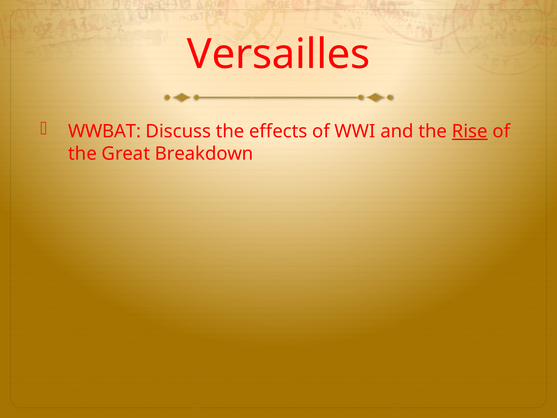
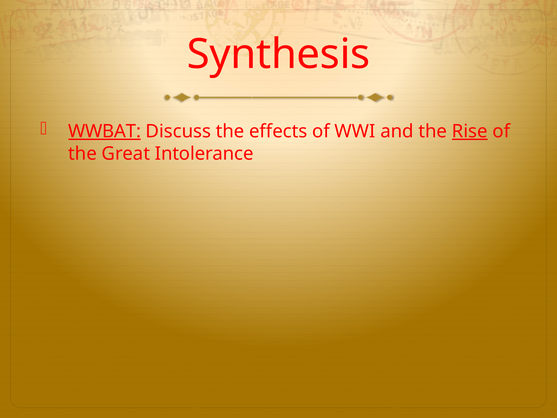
Versailles: Versailles -> Synthesis
WWBAT underline: none -> present
Breakdown: Breakdown -> Intolerance
